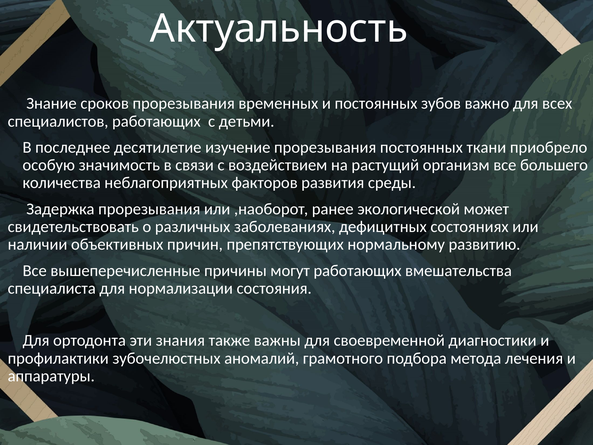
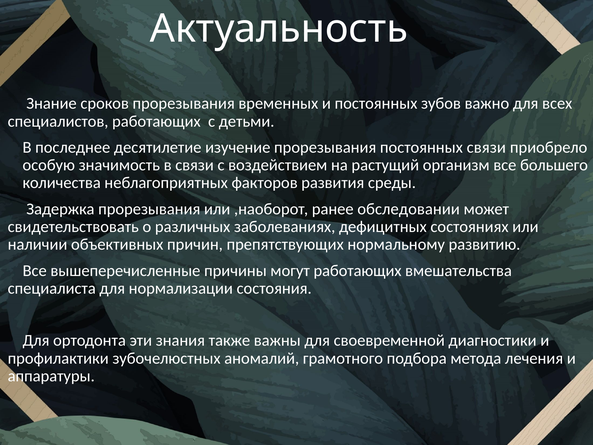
постоянных ткани: ткани -> связи
экологической: экологической -> обследовании
